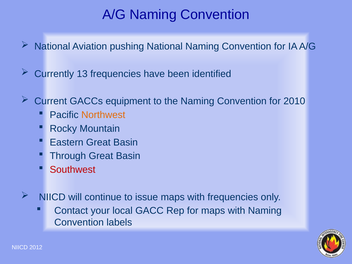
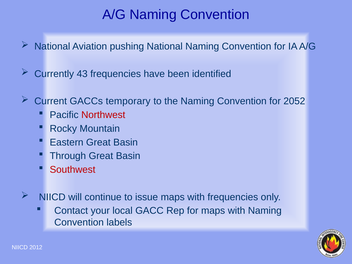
13: 13 -> 43
equipment: equipment -> temporary
2010: 2010 -> 2052
Northwest colour: orange -> red
